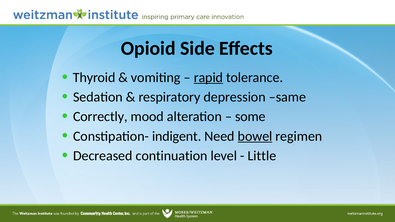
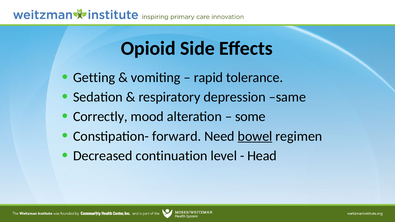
Thyroid: Thyroid -> Getting
rapid underline: present -> none
indigent: indigent -> forward
Little: Little -> Head
